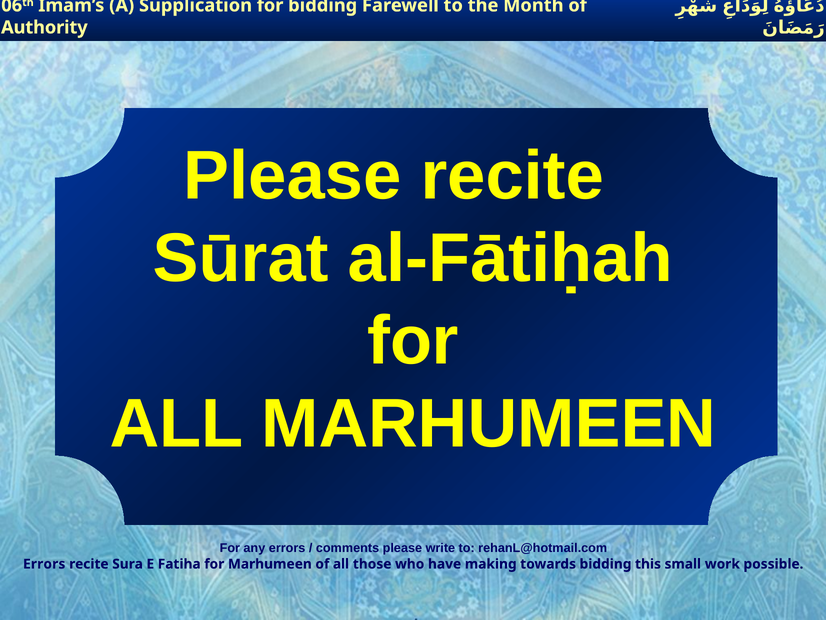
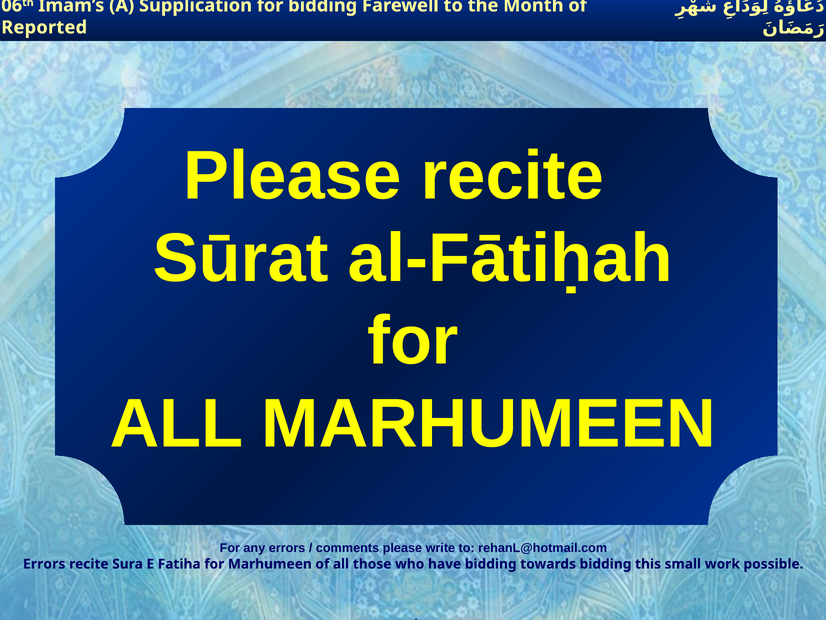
Authority: Authority -> Reported
have making: making -> bidding
